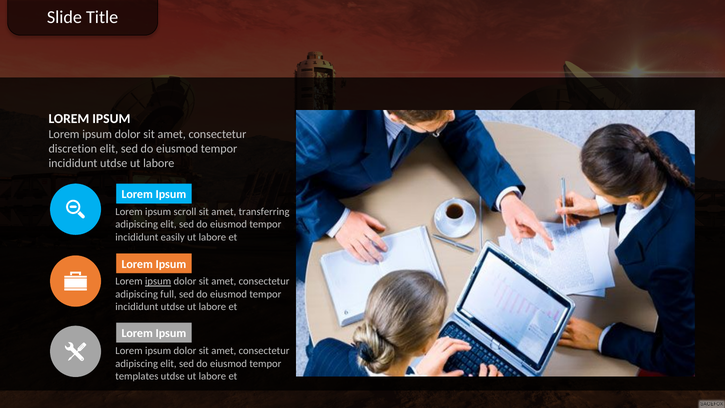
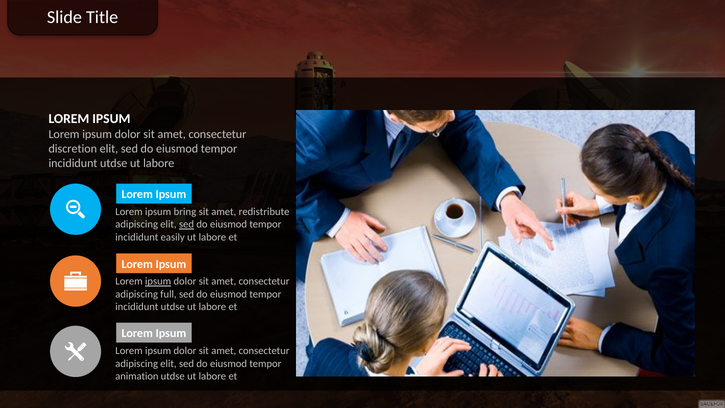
scroll: scroll -> bring
transferring: transferring -> redistribute
sed at (187, 224) underline: none -> present
templates: templates -> animation
